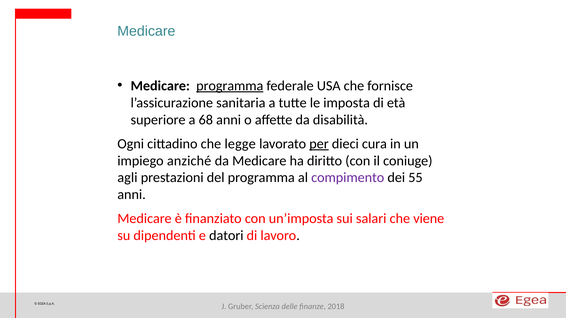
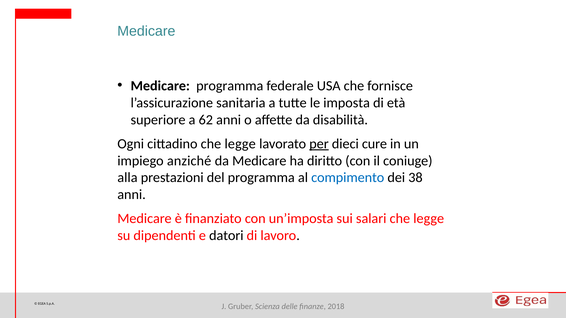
programma at (230, 86) underline: present -> none
68: 68 -> 62
cura: cura -> cure
agli: agli -> alla
compimento colour: purple -> blue
55: 55 -> 38
salari che viene: viene -> legge
